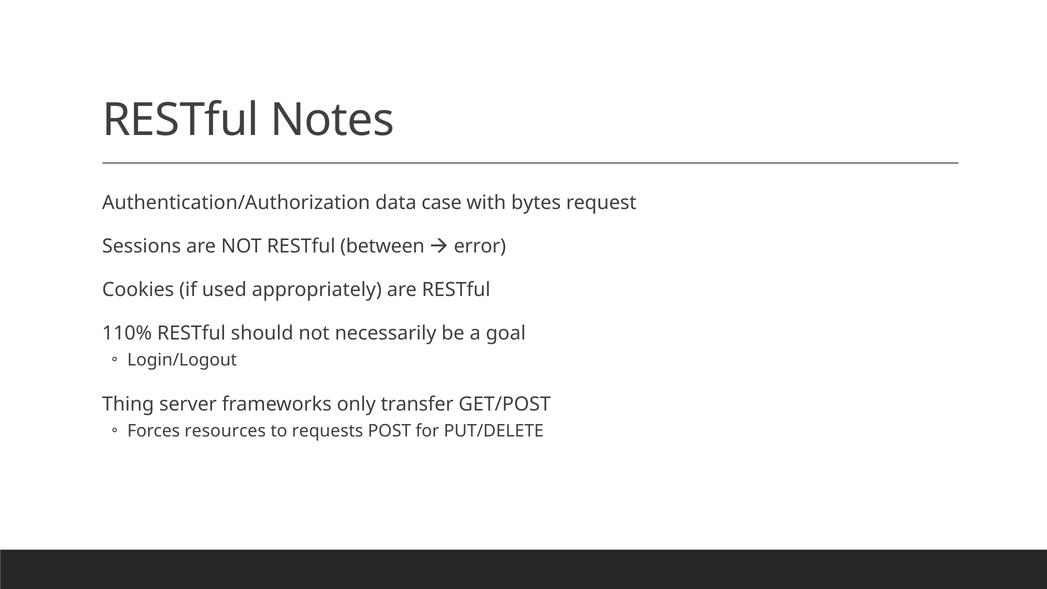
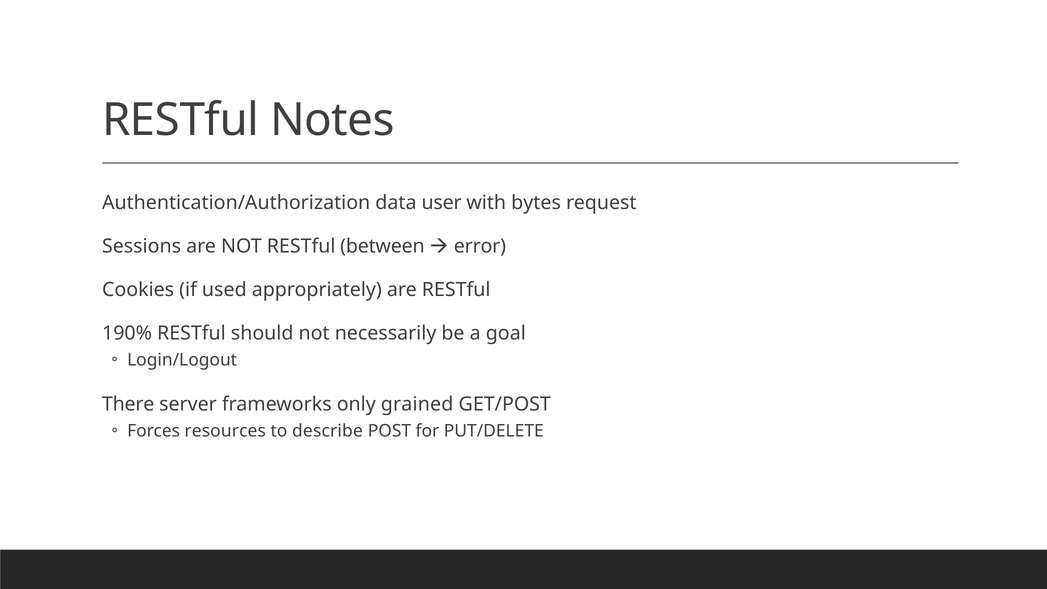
case: case -> user
110%: 110% -> 190%
Thing: Thing -> There
transfer: transfer -> grained
requests: requests -> describe
